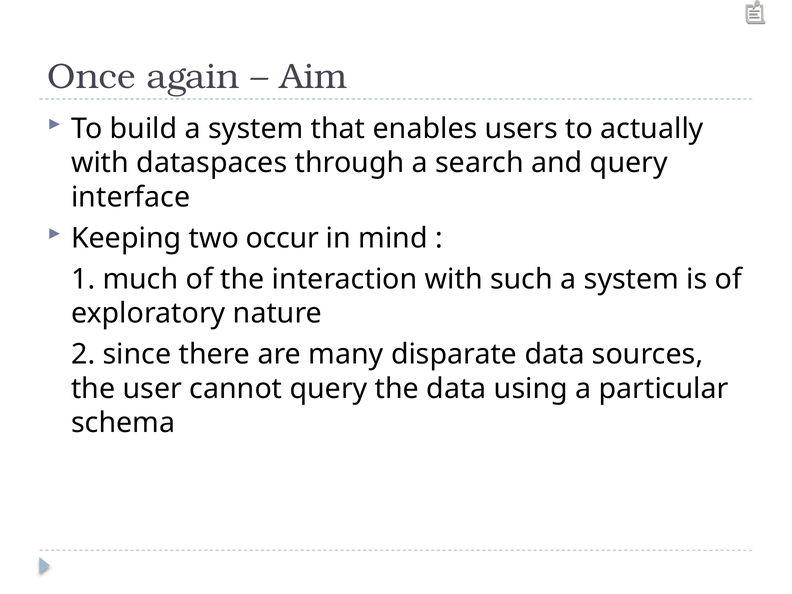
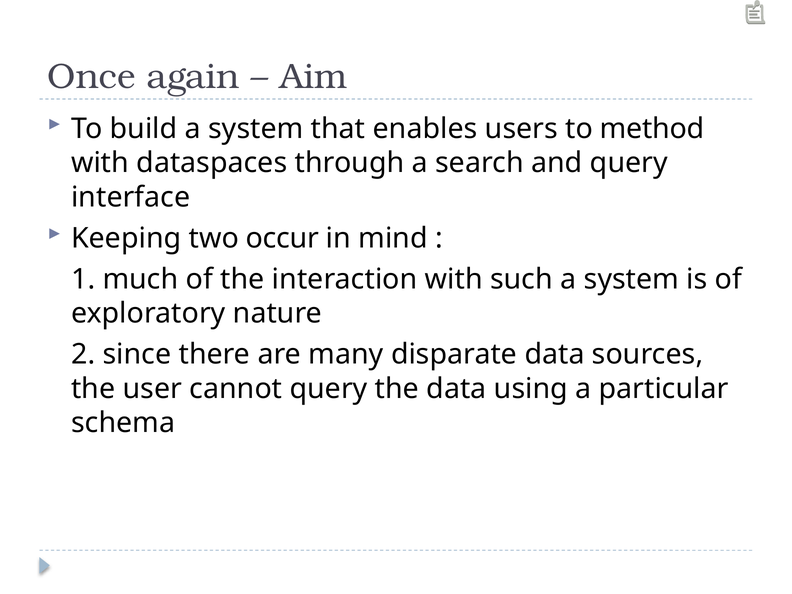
actually: actually -> method
